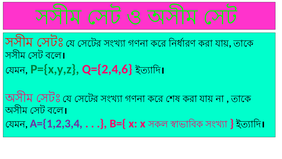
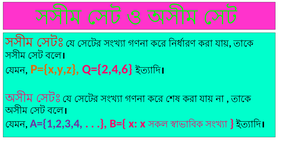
P={x,y,z colour: green -> orange
